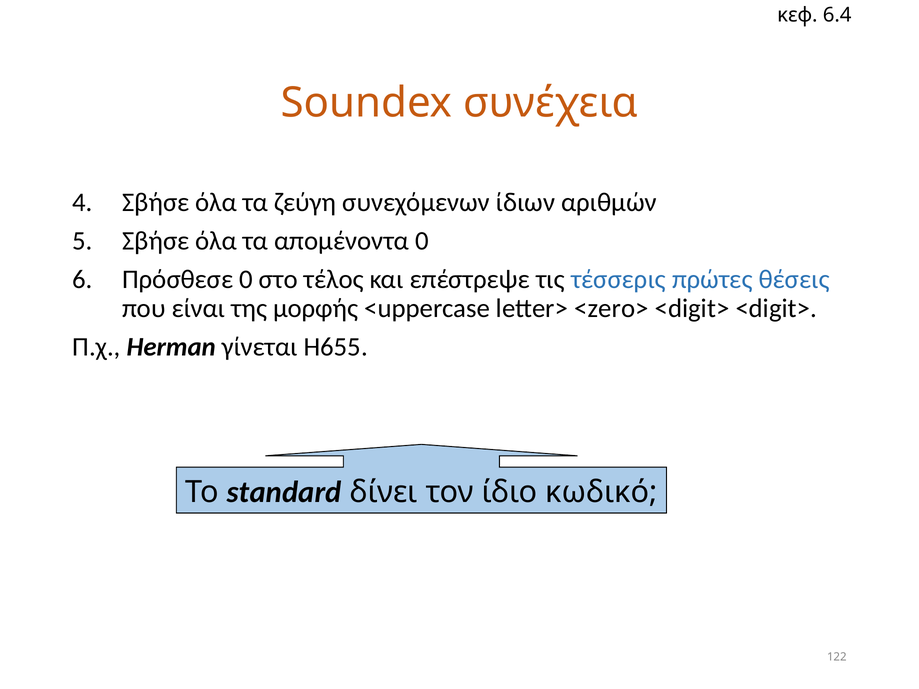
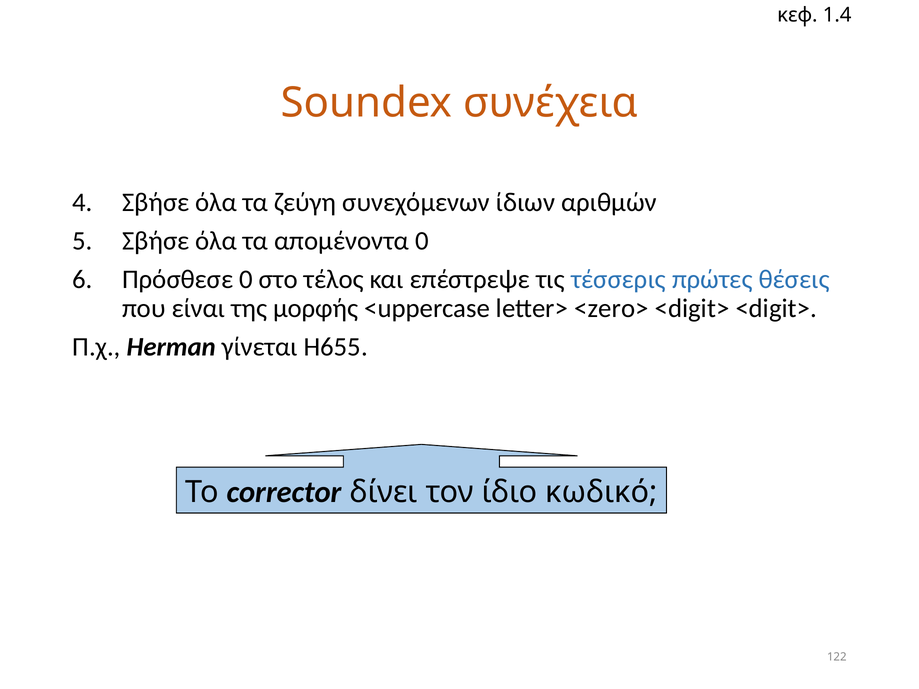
6.4: 6.4 -> 1.4
standard: standard -> corrector
